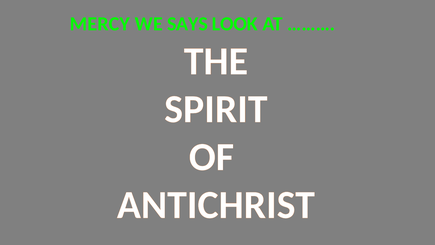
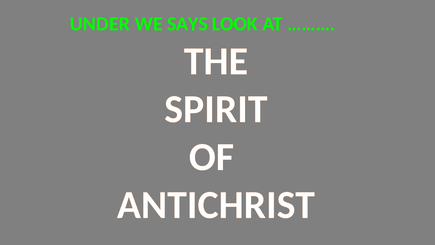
MERCY: MERCY -> UNDER
